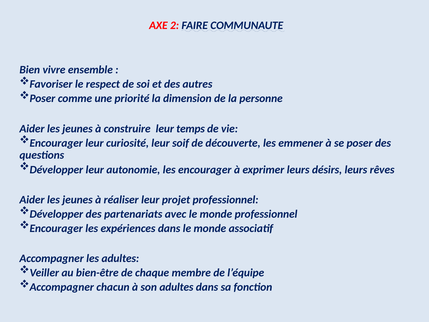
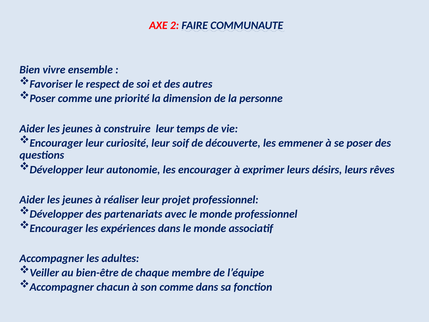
son adultes: adultes -> comme
